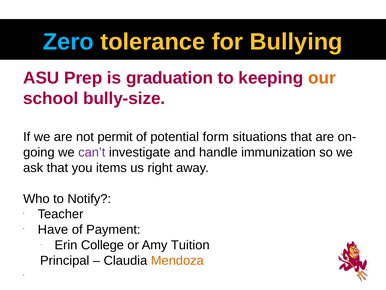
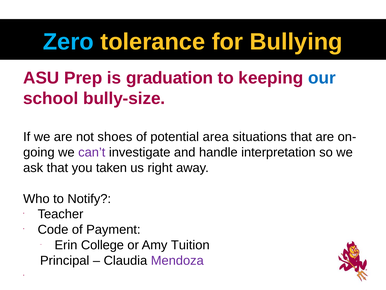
our colour: orange -> blue
permit: permit -> shoes
form: form -> area
immunization: immunization -> interpretation
items: items -> taken
Have: Have -> Code
Mendoza colour: orange -> purple
